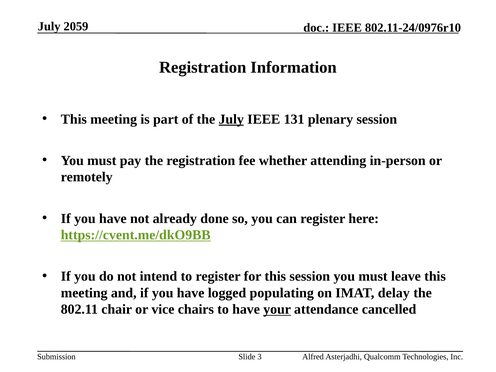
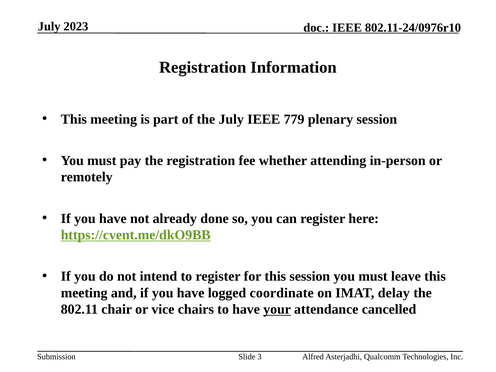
2059: 2059 -> 2023
July at (231, 119) underline: present -> none
131: 131 -> 779
populating: populating -> coordinate
